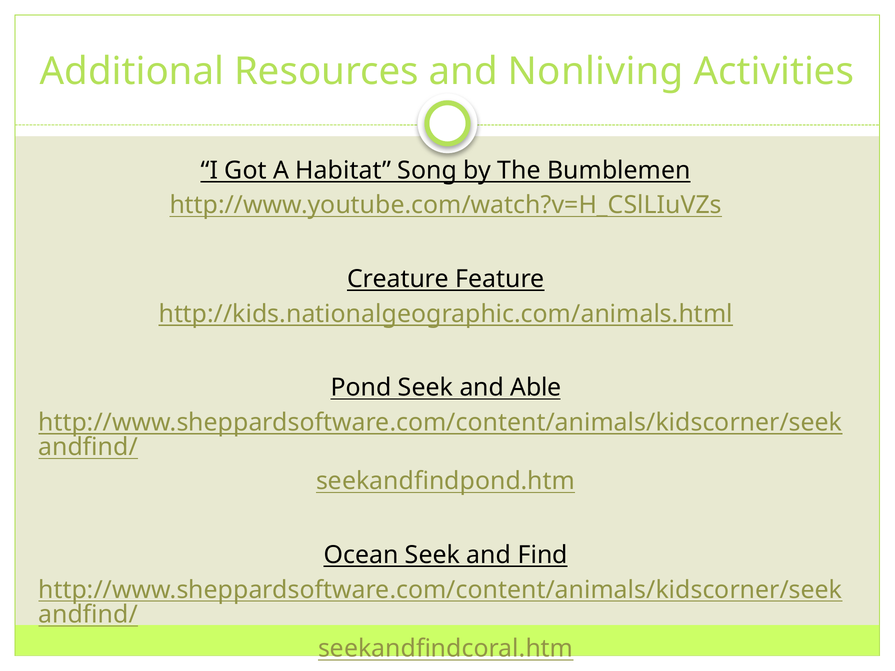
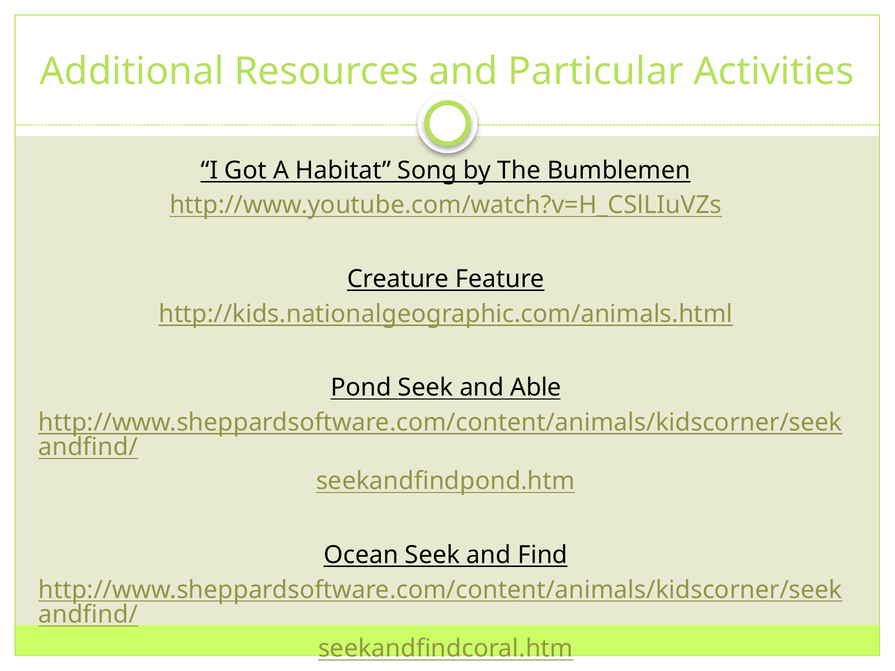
Nonliving: Nonliving -> Particular
